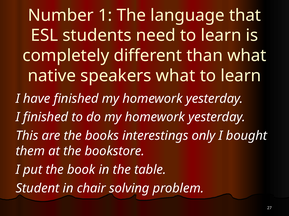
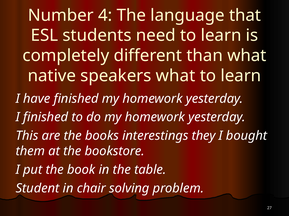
1: 1 -> 4
only: only -> they
